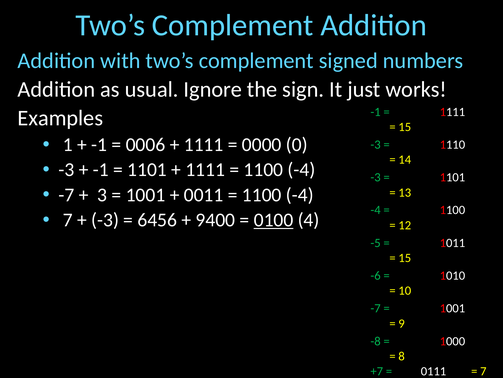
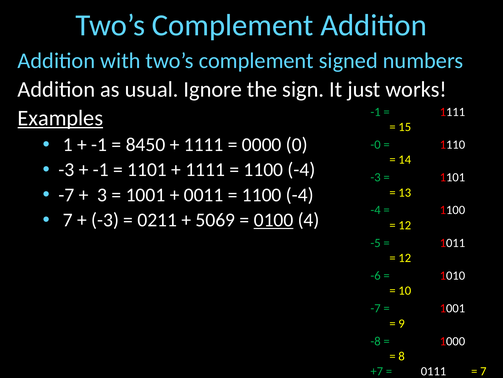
Examples underline: none -> present
0006: 0006 -> 8450
-3 at (376, 144): -3 -> -0
6456: 6456 -> 0211
9400: 9400 -> 5069
15 at (405, 258): 15 -> 12
